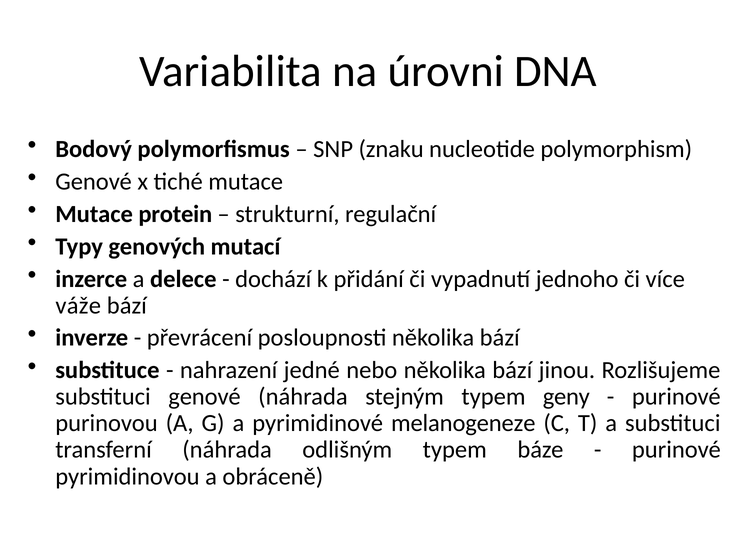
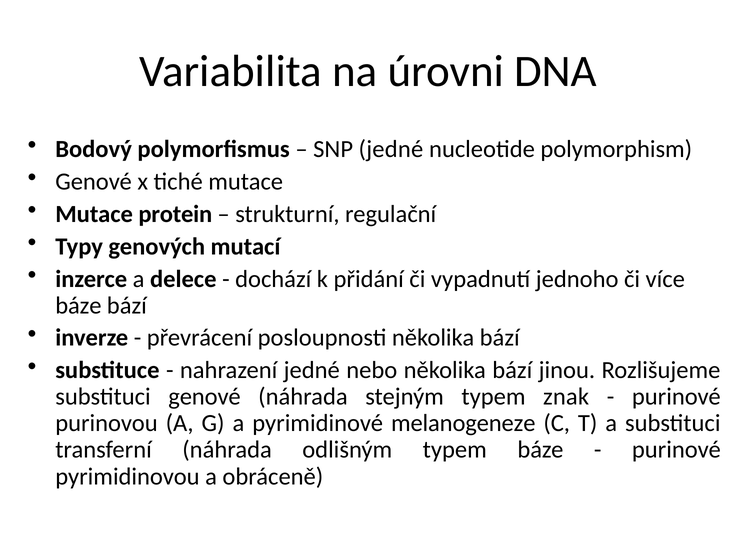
SNP znaku: znaku -> jedné
váže at (78, 305): váže -> báze
geny: geny -> znak
